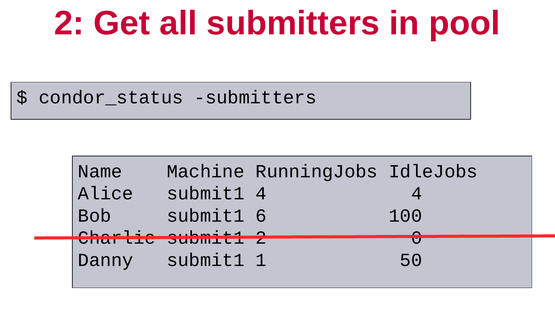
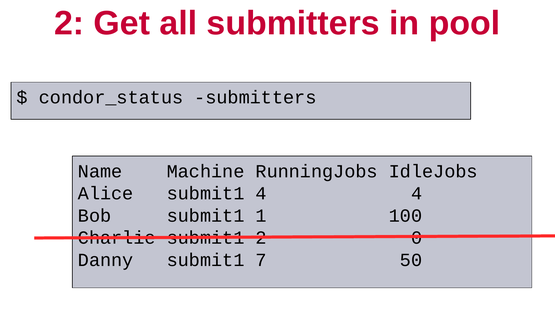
6: 6 -> 1
1: 1 -> 7
